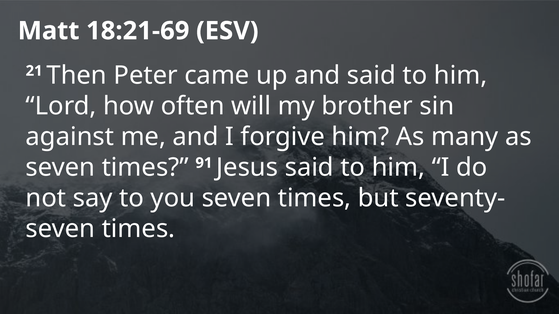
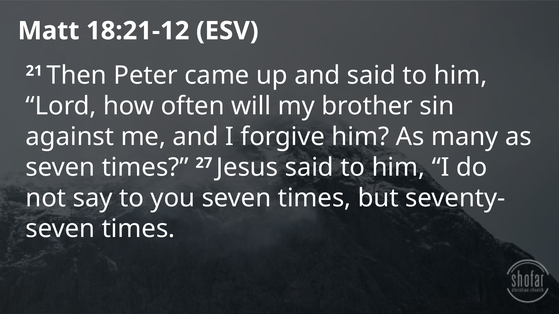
18:21-69: 18:21-69 -> 18:21-12
91: 91 -> 27
